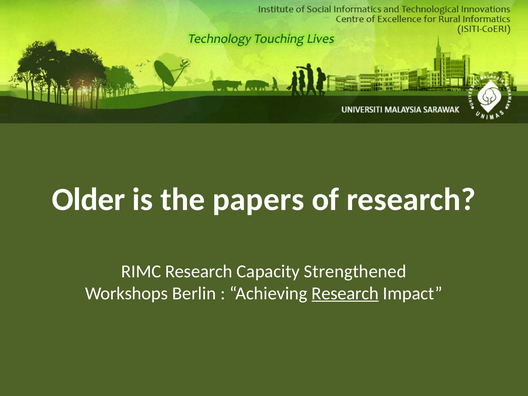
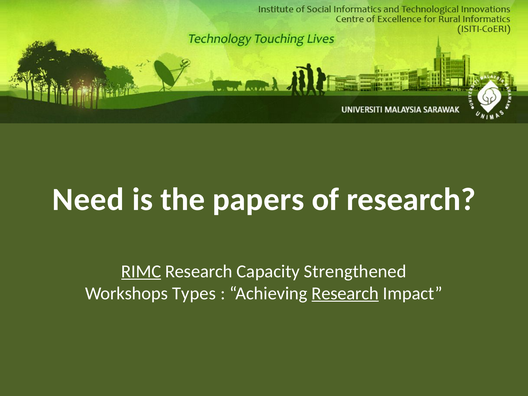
Older: Older -> Need
RIMC underline: none -> present
Berlin: Berlin -> Types
